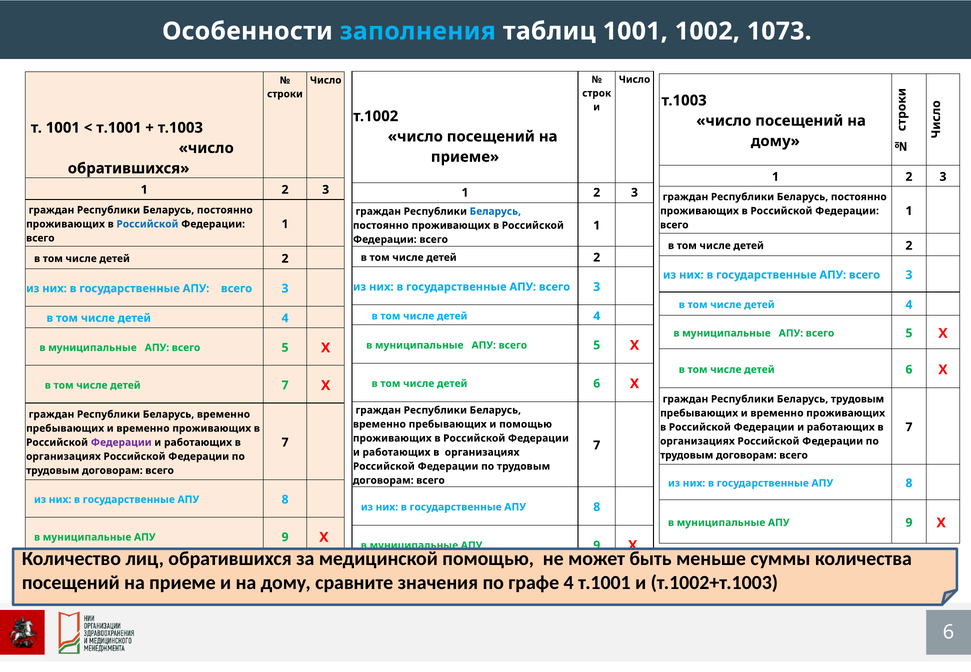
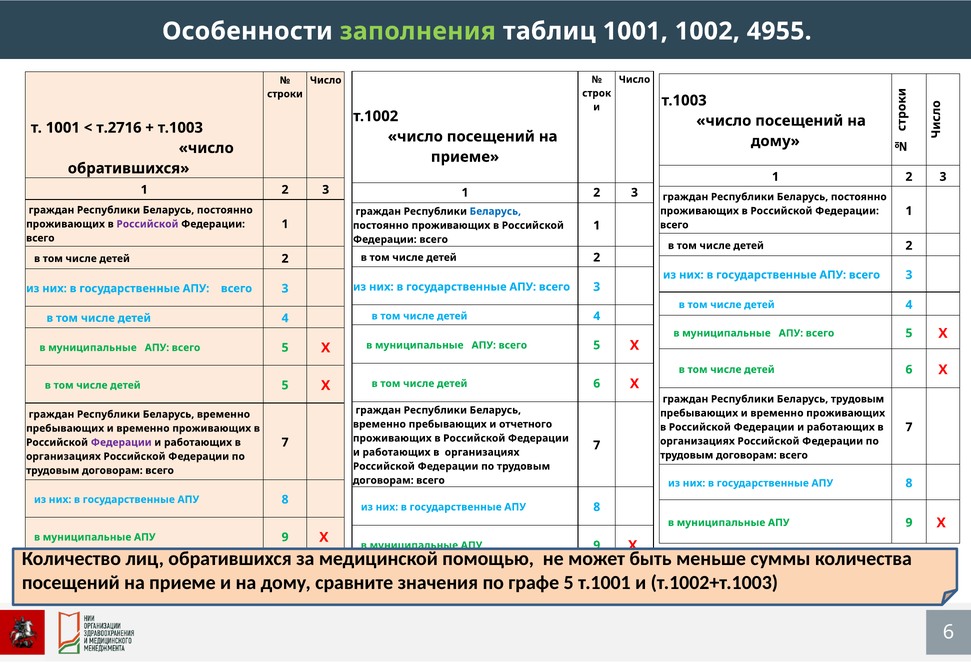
заполнения colour: light blue -> light green
1073: 1073 -> 4955
т.1001 at (119, 128): т.1001 -> т.2716
Российской at (147, 224) colour: blue -> purple
детей 7: 7 -> 5
и помощью: помощью -> отчетного
графе 4: 4 -> 5
